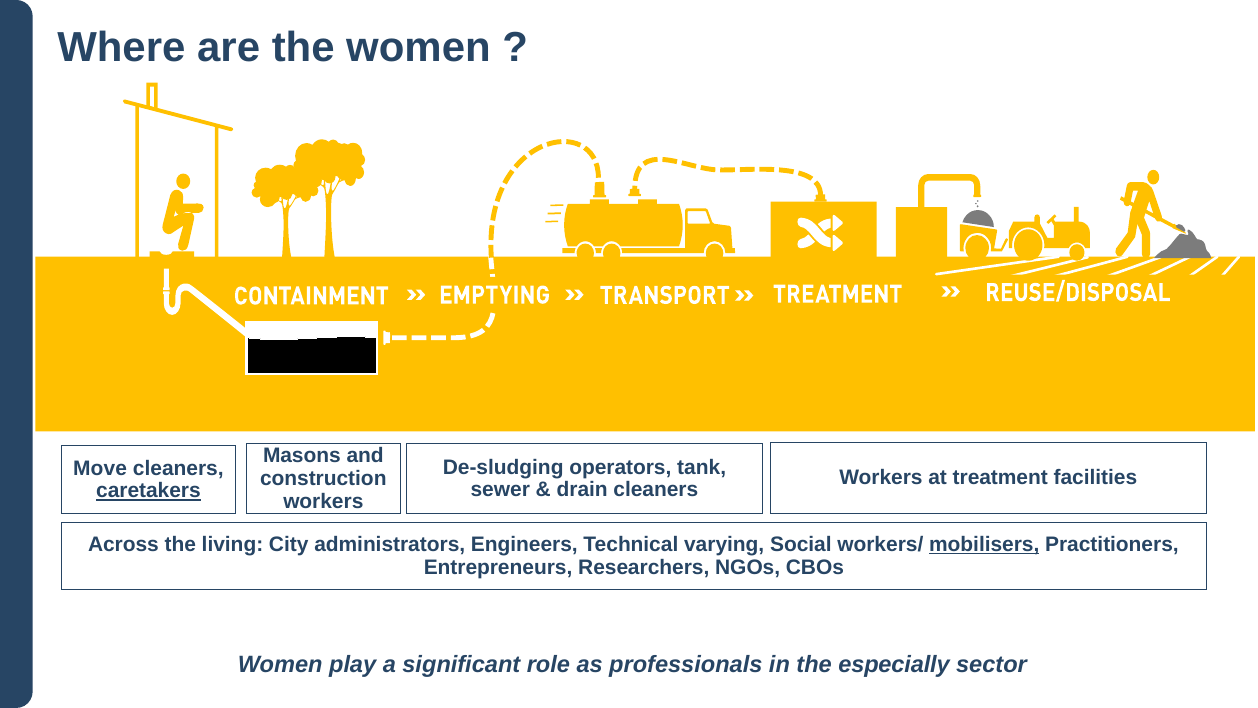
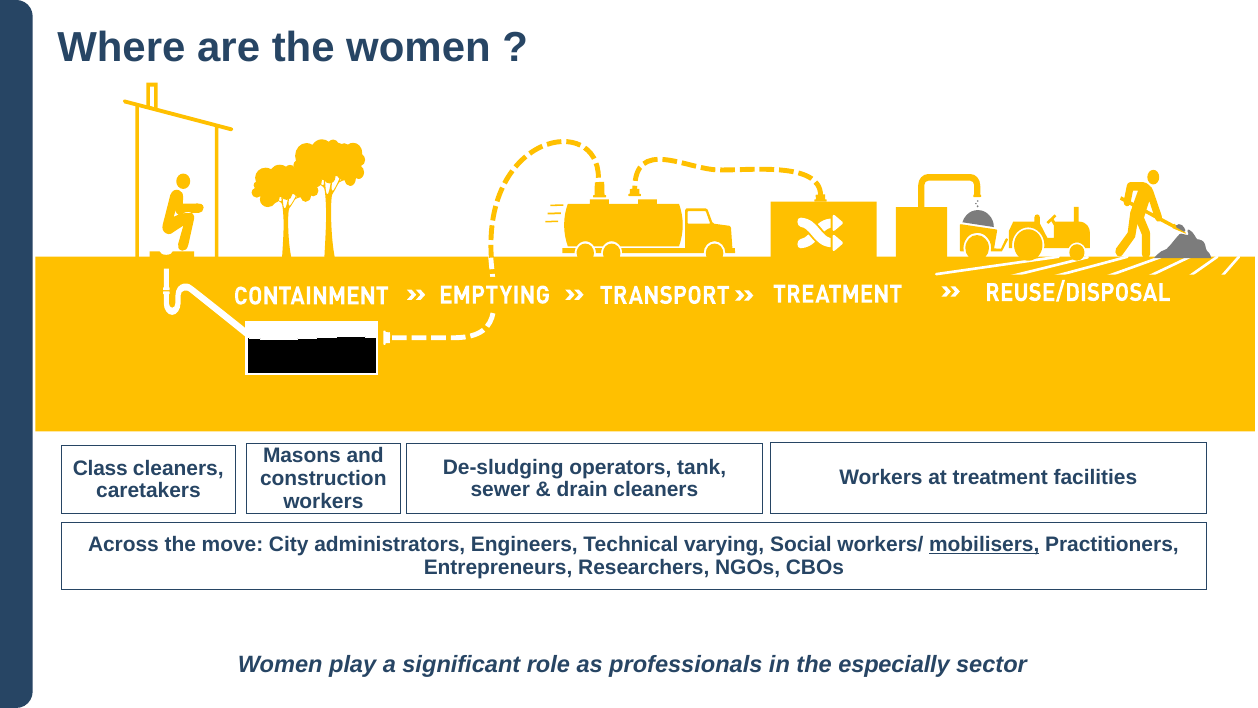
Move: Move -> Class
caretakers underline: present -> none
living: living -> move
